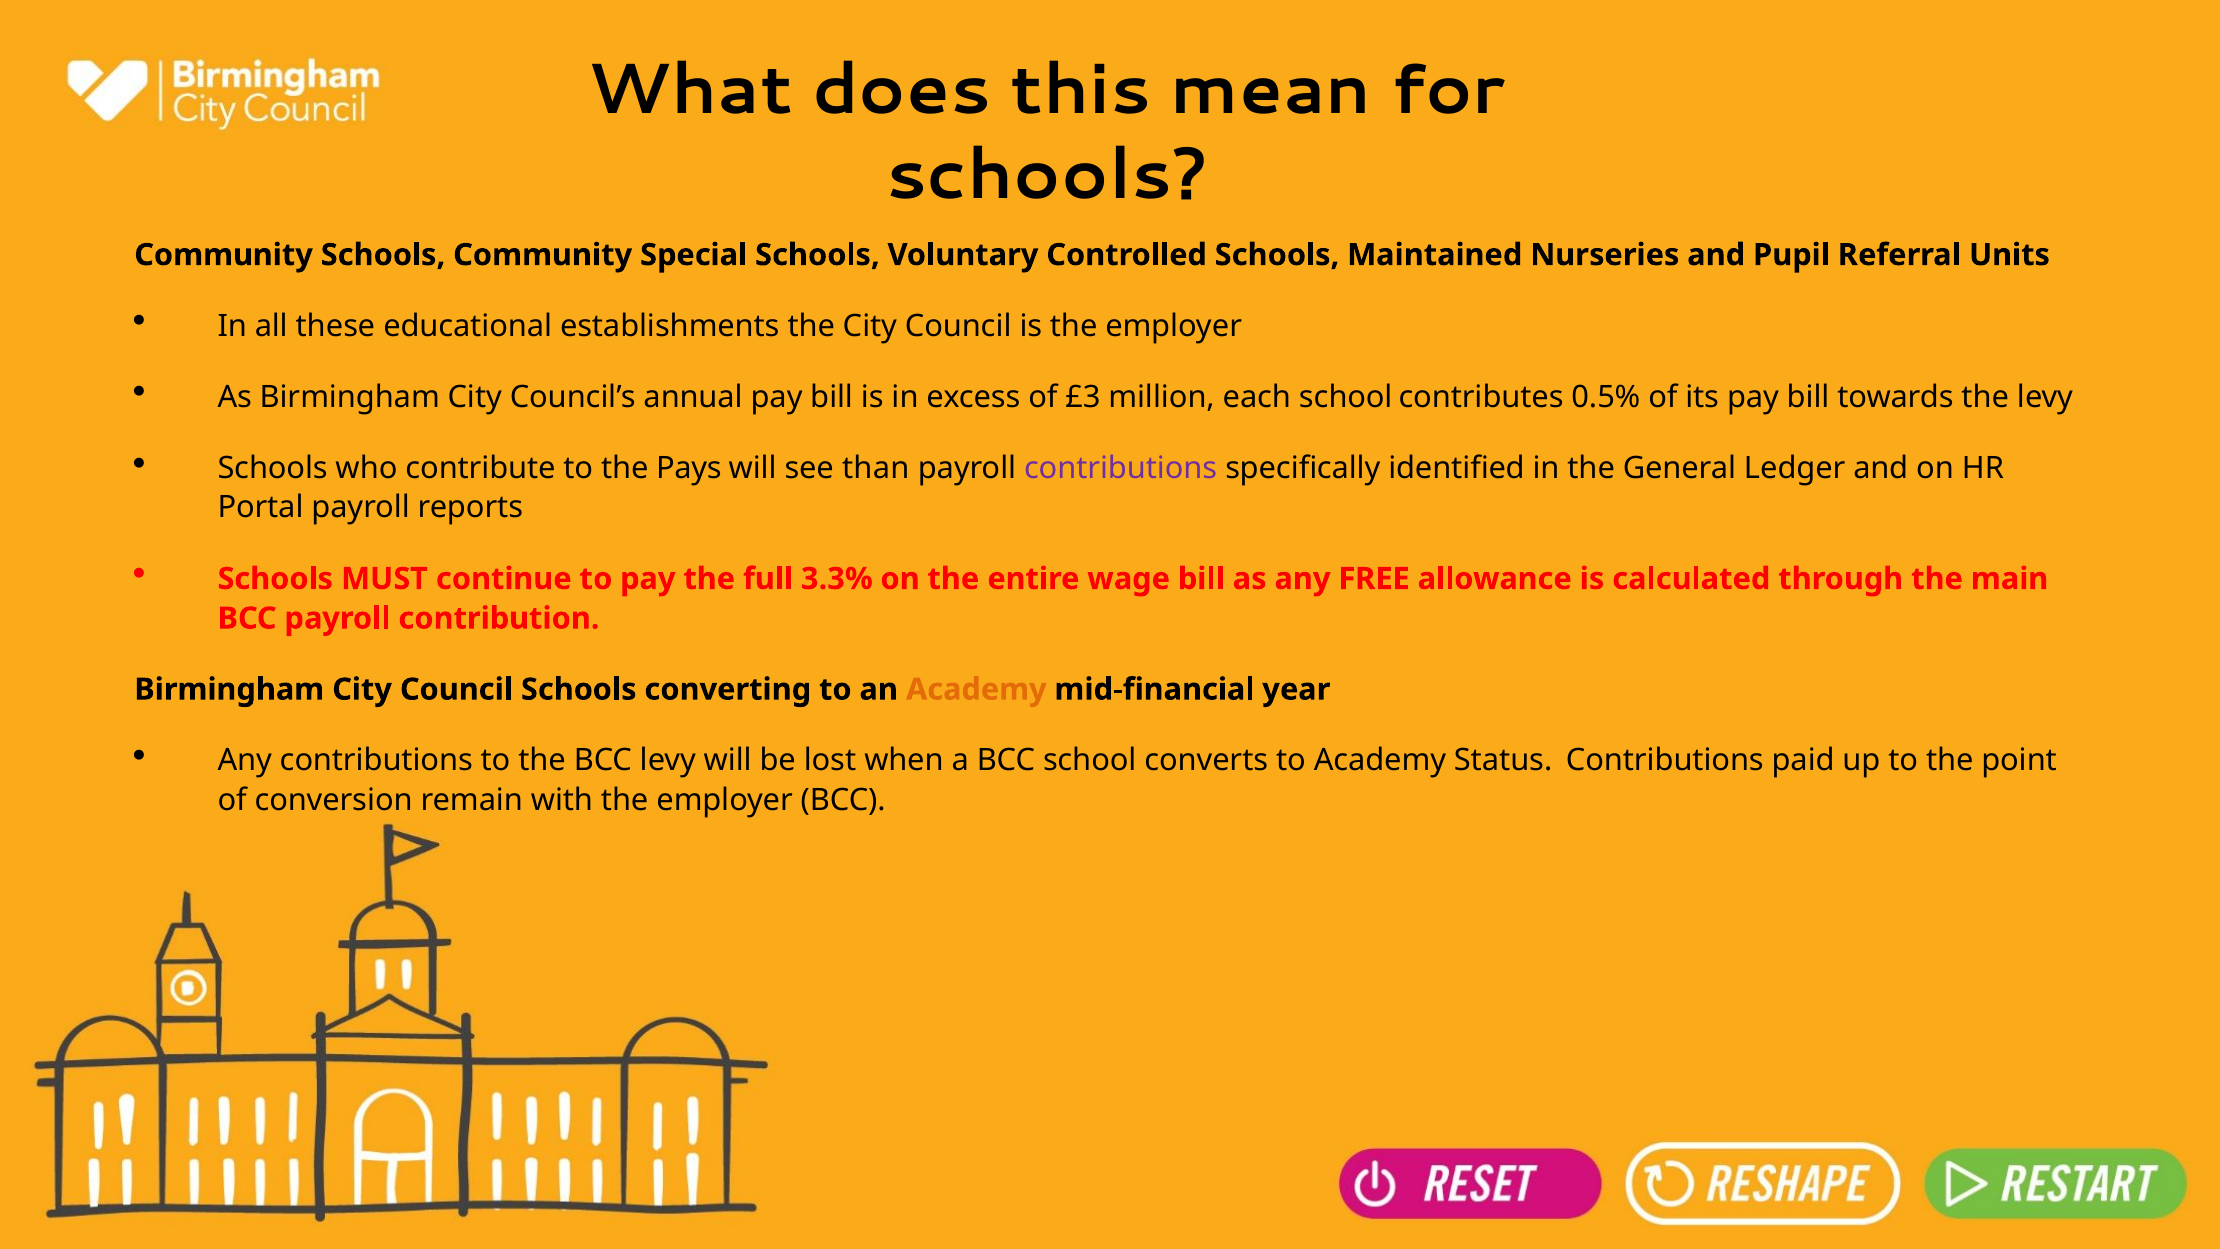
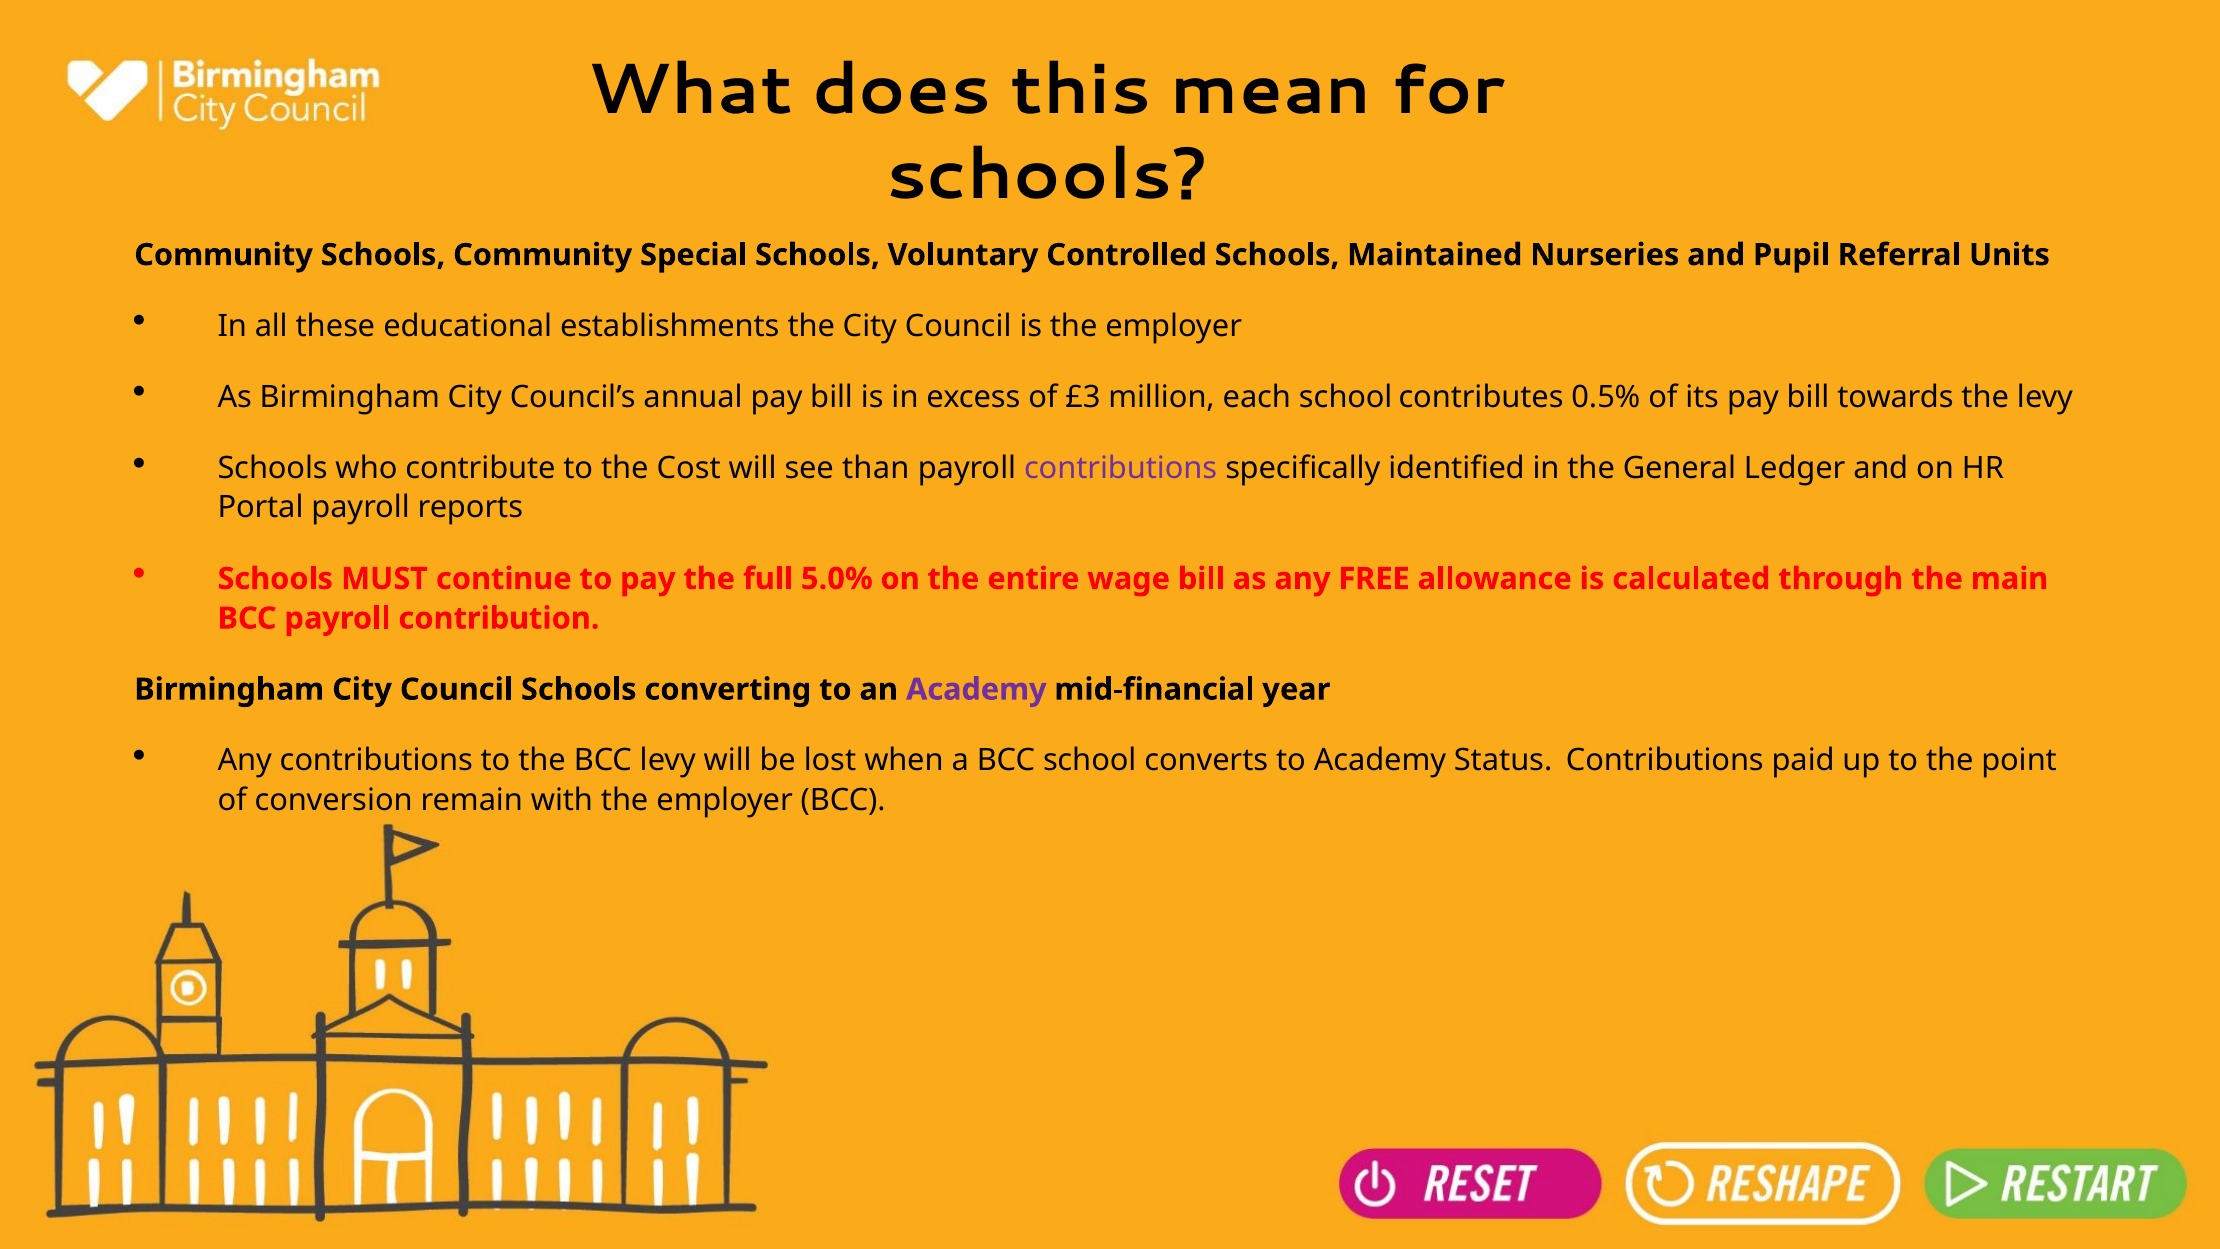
Pays: Pays -> Cost
3.3%: 3.3% -> 5.0%
Academy at (976, 689) colour: orange -> purple
